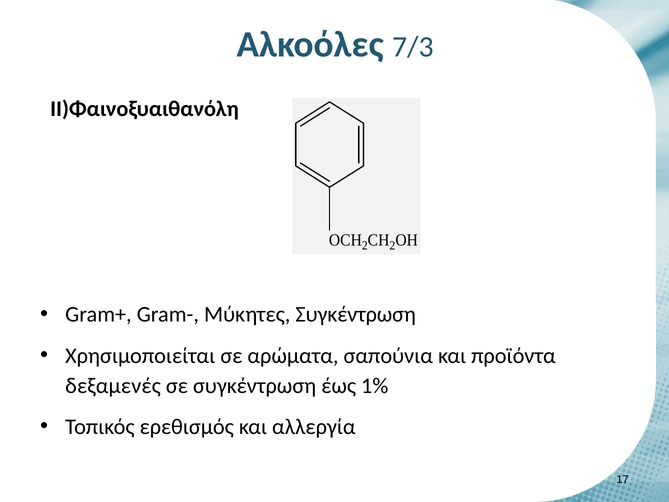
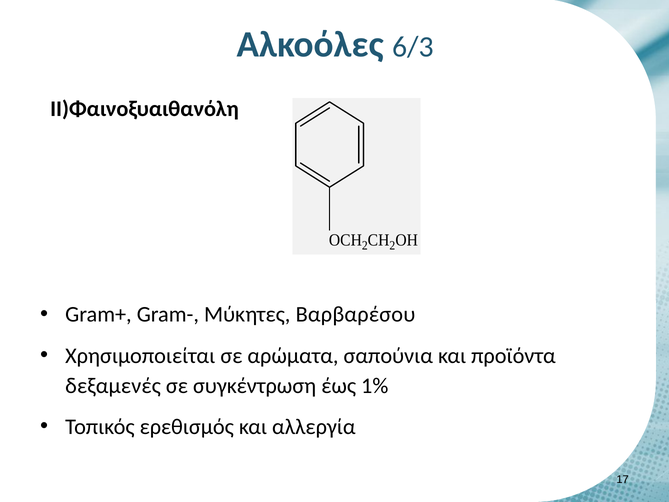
7/3: 7/3 -> 6/3
Μύκητες Συγκέντρωση: Συγκέντρωση -> Βαρβαρέσου
